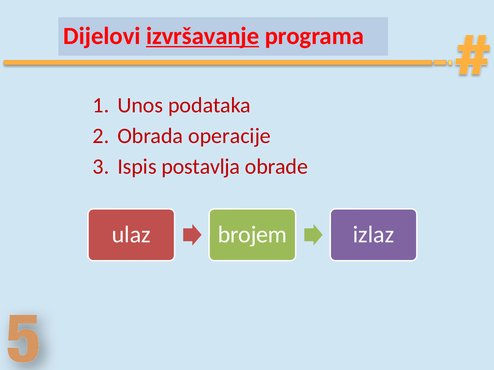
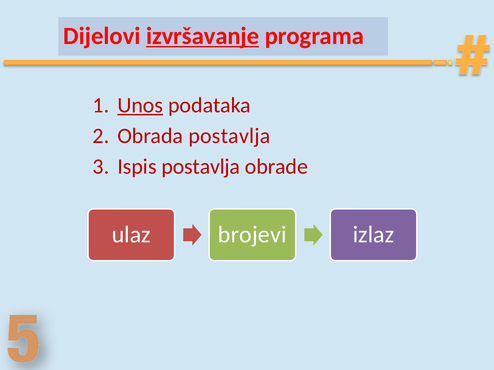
Unos underline: none -> present
Obrada operacije: operacije -> postavlja
brojem: brojem -> brojevi
